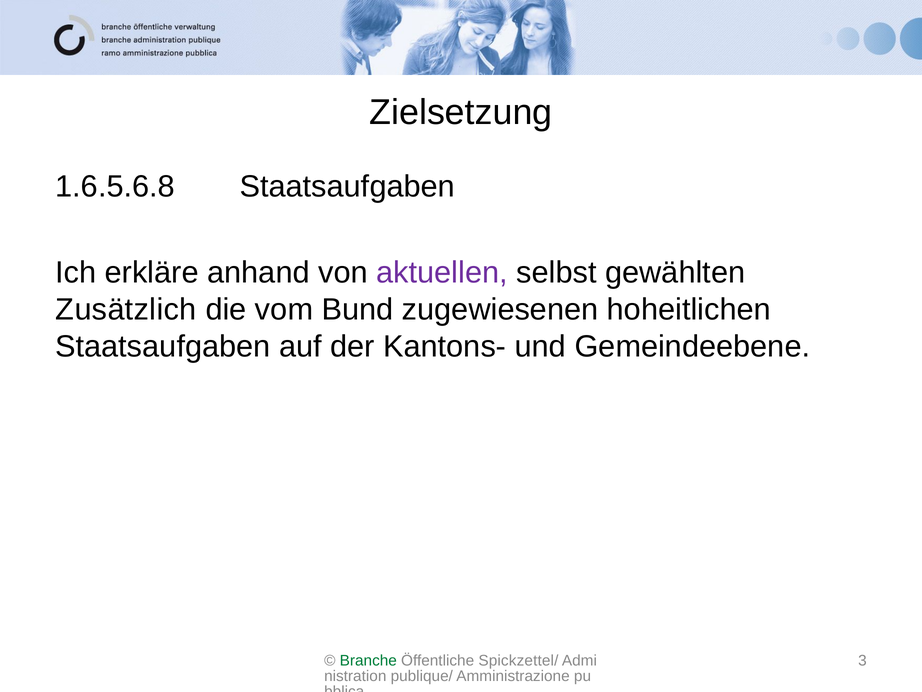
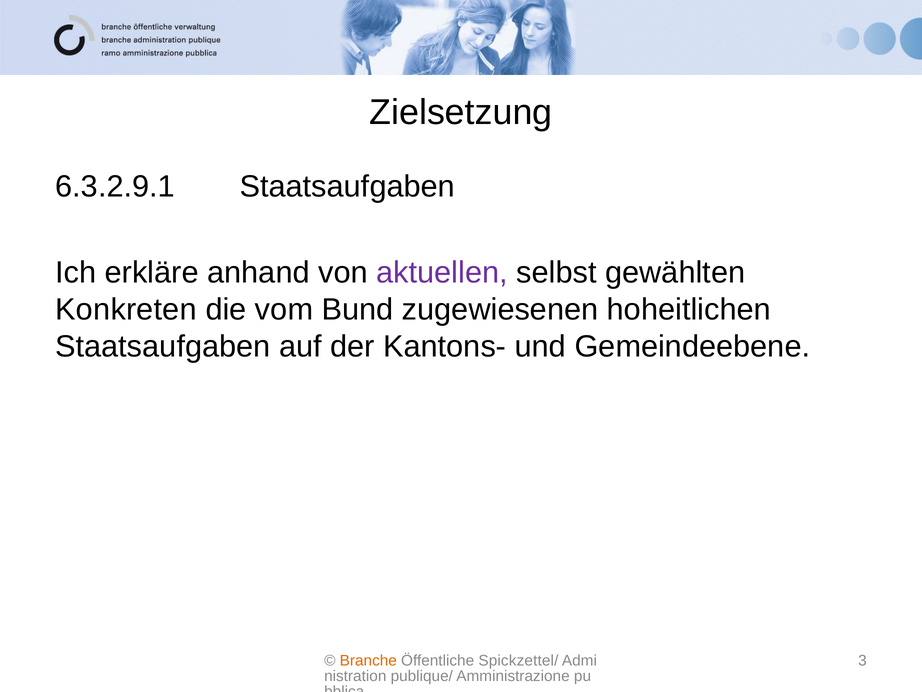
1.6.5.6.8: 1.6.5.6.8 -> 6.3.2.9.1
Zusätzlich: Zusätzlich -> Konkreten
Branche colour: green -> orange
